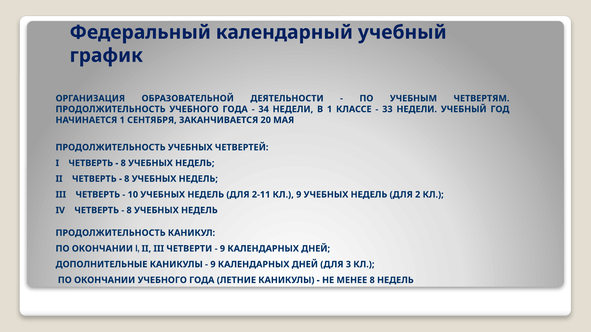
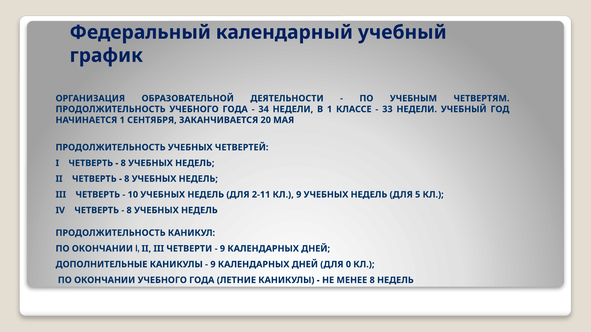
2: 2 -> 5
3: 3 -> 0
